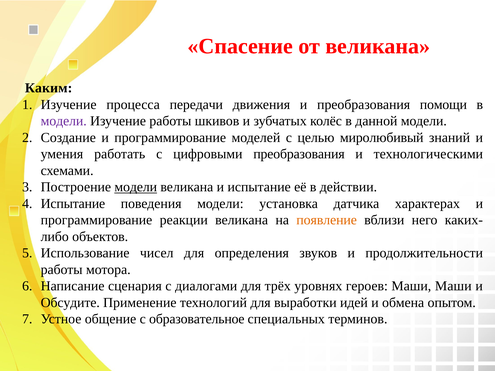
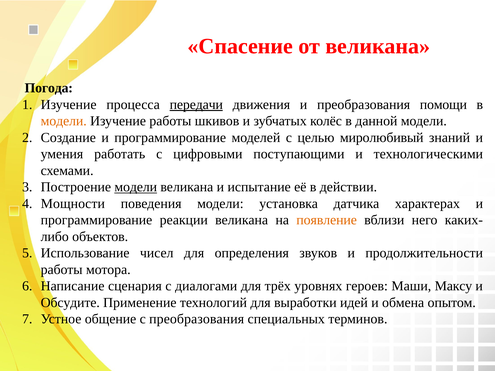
Каким: Каким -> Погода
передачи underline: none -> present
модели at (64, 121) colour: purple -> orange
цифровыми преобразования: преобразования -> поступающими
Испытание at (73, 204): Испытание -> Мощности
Маши Маши: Маши -> Максу
с образовательное: образовательное -> преобразования
